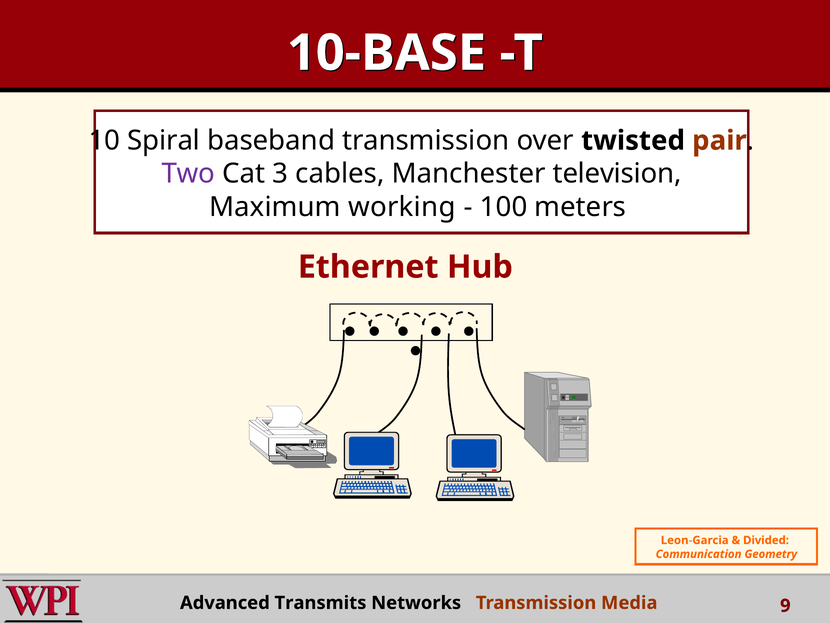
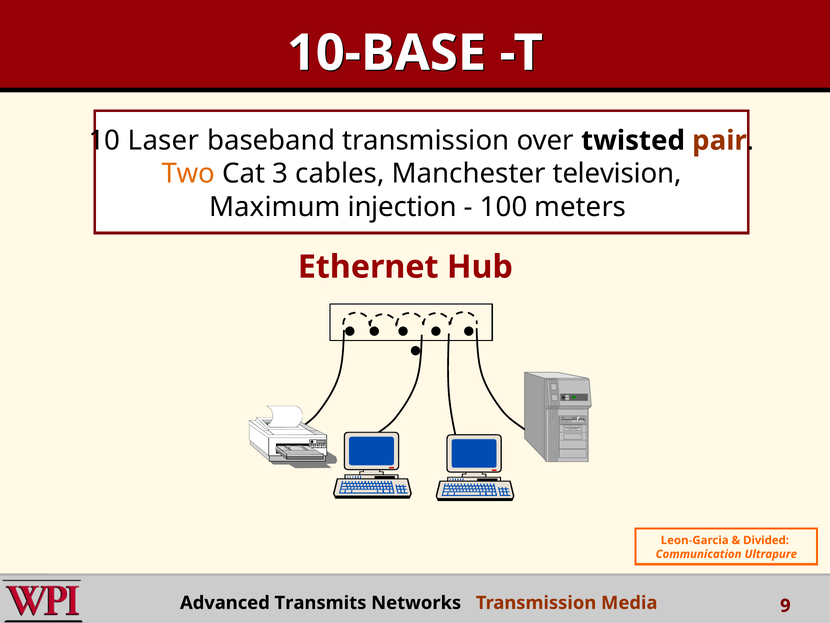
Spiral: Spiral -> Laser
Two colour: purple -> orange
working: working -> injection
Geometry: Geometry -> Ultrapure
